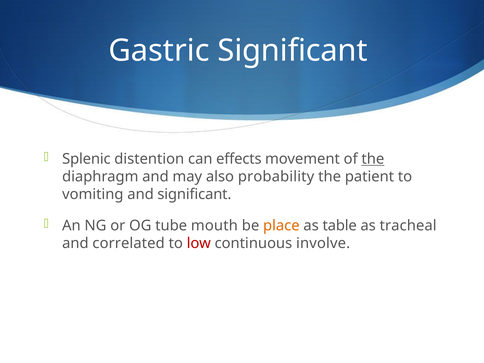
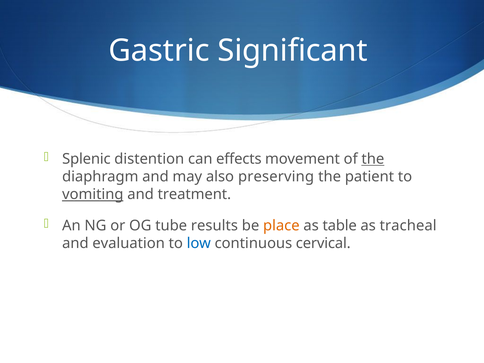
probability: probability -> preserving
vomiting underline: none -> present
and significant: significant -> treatment
mouth: mouth -> results
correlated: correlated -> evaluation
low colour: red -> blue
involve: involve -> cervical
